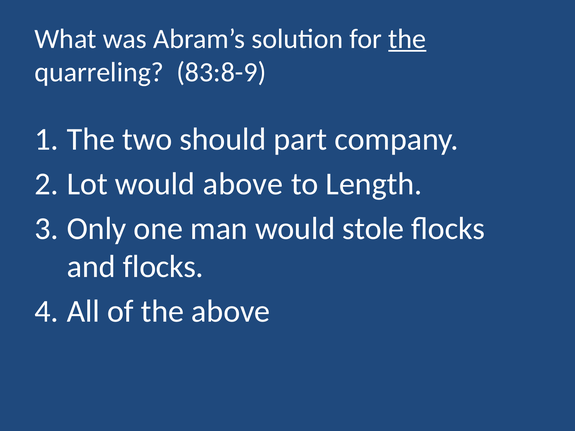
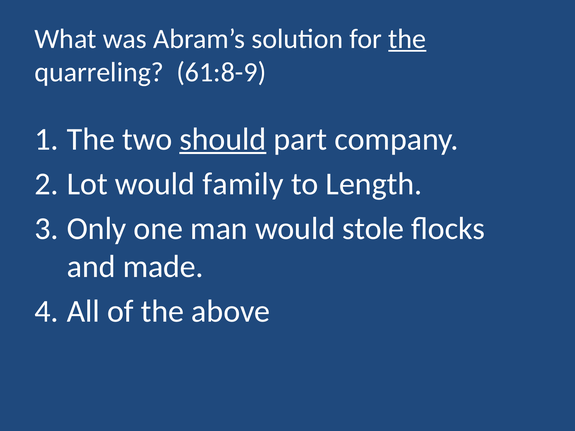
83:8-9: 83:8-9 -> 61:8-9
should underline: none -> present
would above: above -> family
and flocks: flocks -> made
